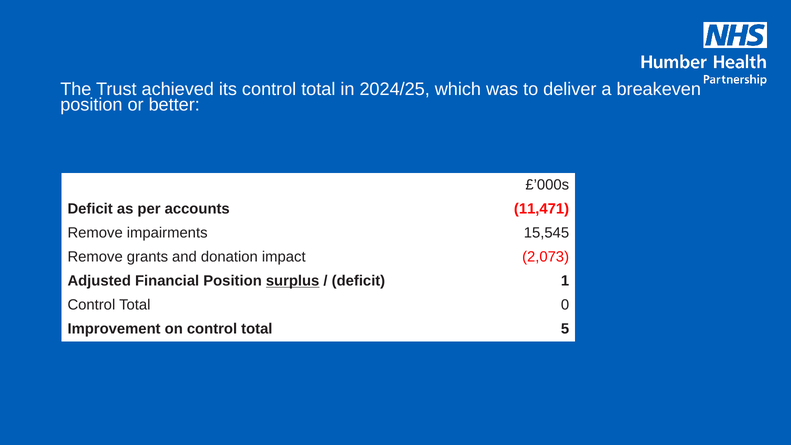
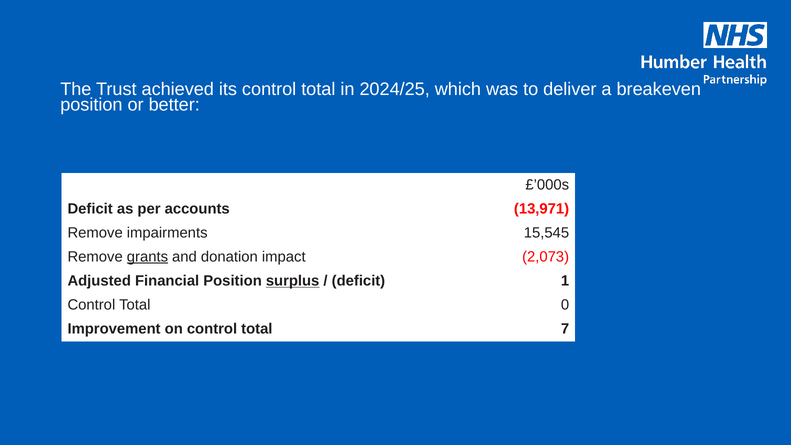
11,471: 11,471 -> 13,971
grants underline: none -> present
5: 5 -> 7
